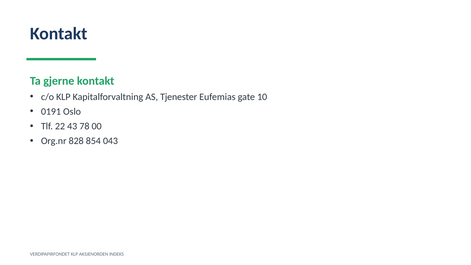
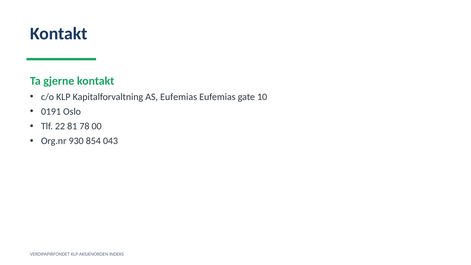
AS Tjenester: Tjenester -> Eufemias
43: 43 -> 81
828: 828 -> 930
